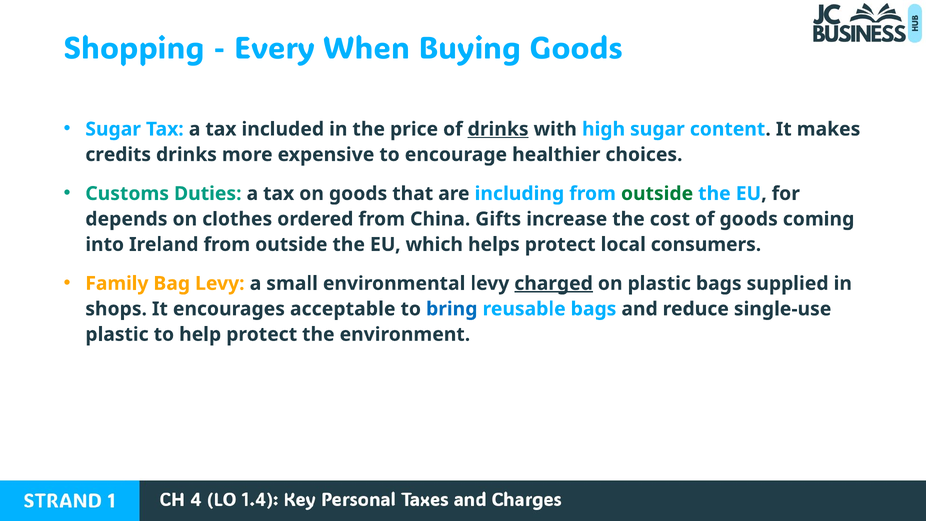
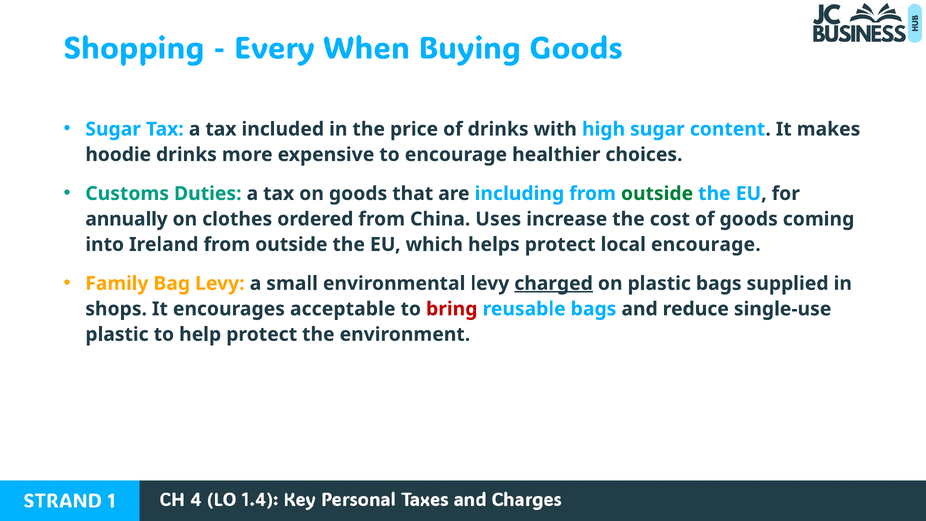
drinks at (498, 129) underline: present -> none
credits: credits -> hoodie
depends: depends -> annually
Gifts: Gifts -> Uses
local consumers: consumers -> encourage
bring colour: blue -> red
